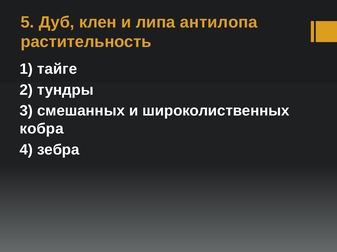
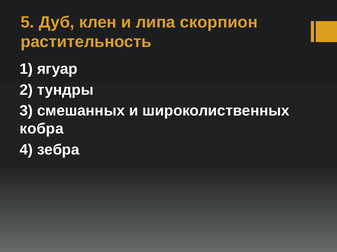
антилопа: антилопа -> скорпион
тайге: тайге -> ягуар
